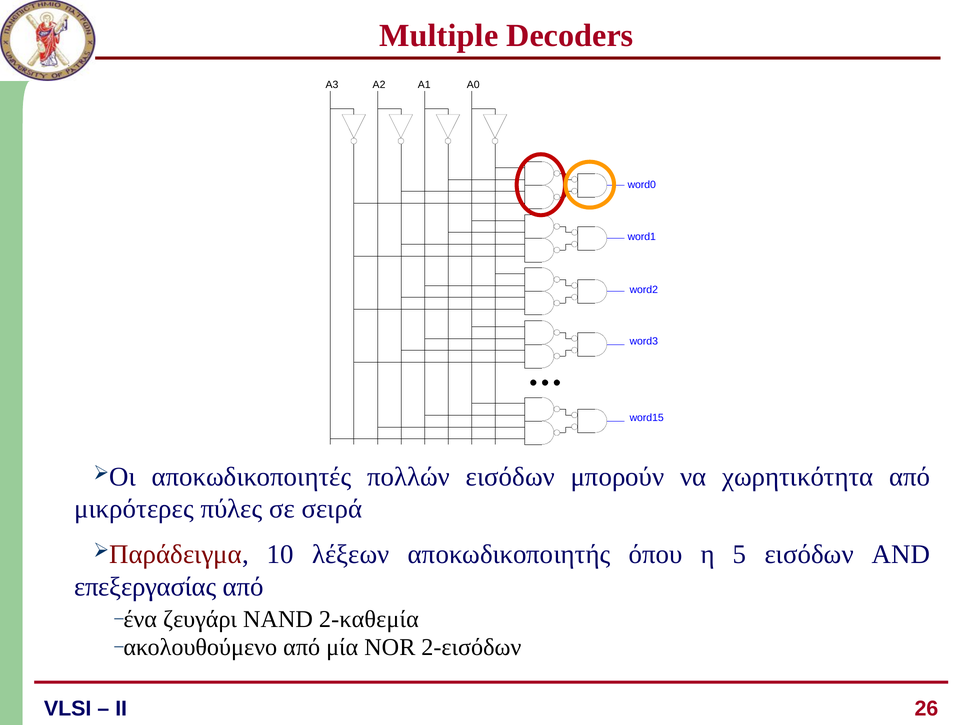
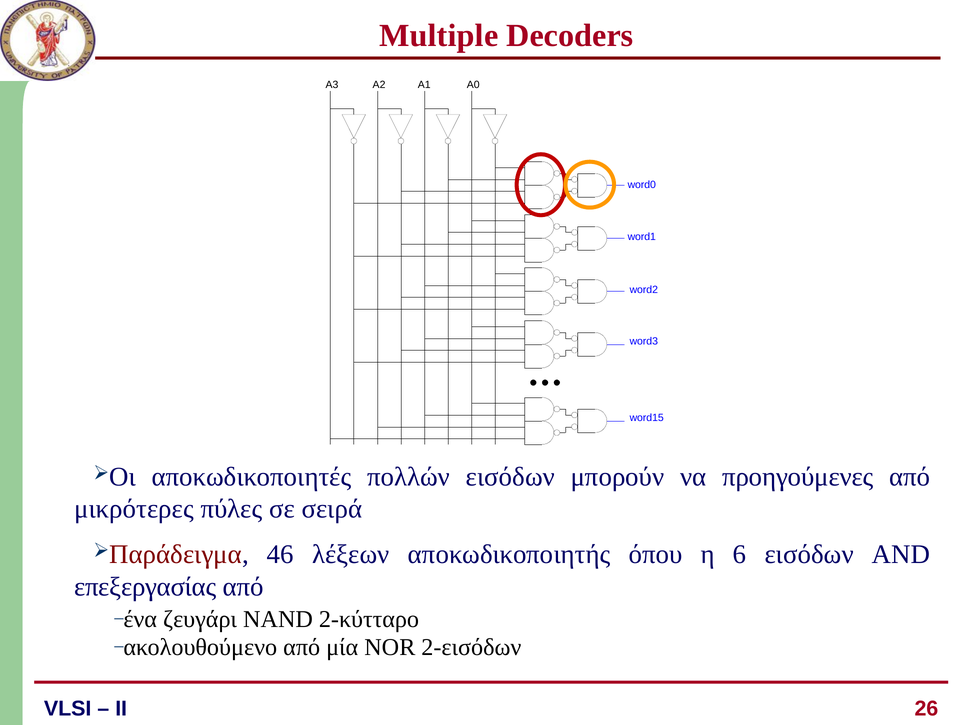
χωρητικότητα: χωρητικότητα -> προηγούμενες
10: 10 -> 46
5: 5 -> 6
2-καθεμία: 2-καθεμία -> 2-κύτταρο
